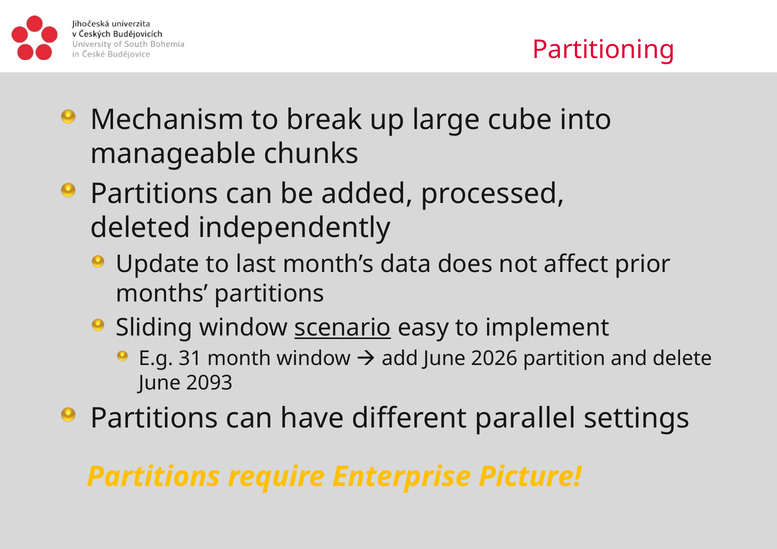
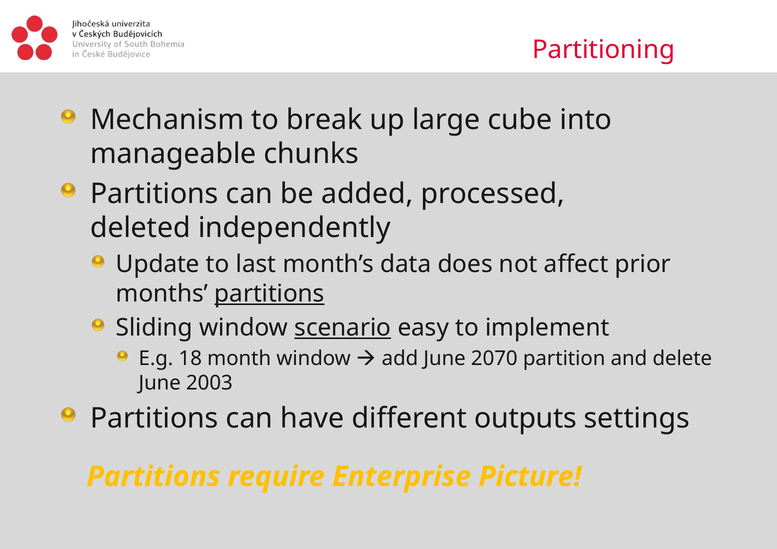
partitions at (270, 294) underline: none -> present
31: 31 -> 18
2026: 2026 -> 2070
2093: 2093 -> 2003
parallel: parallel -> outputs
